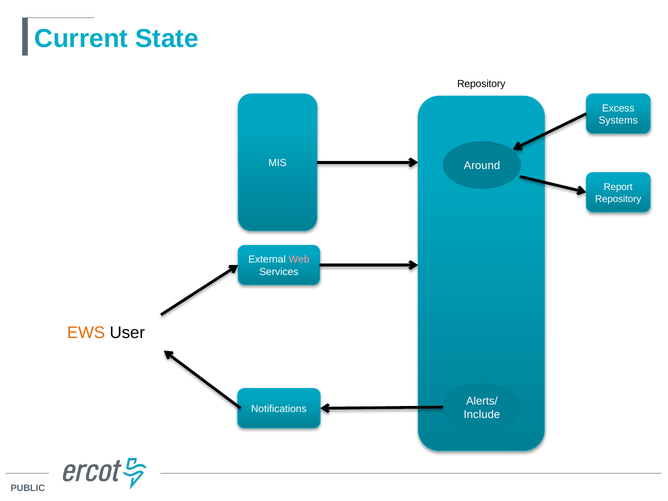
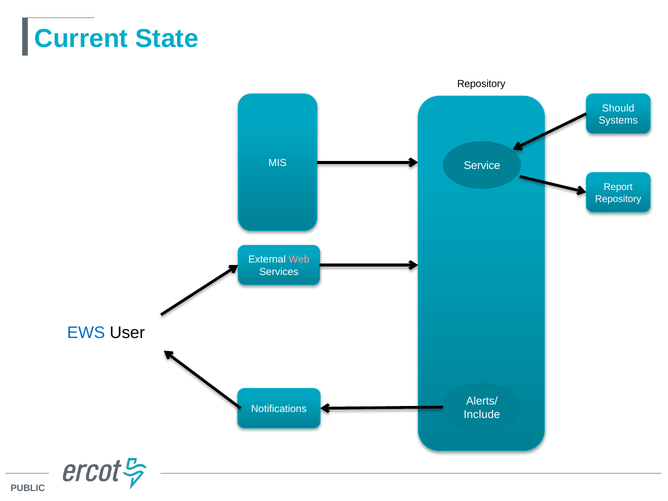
Excess: Excess -> Should
Around: Around -> Service
EWS colour: orange -> blue
